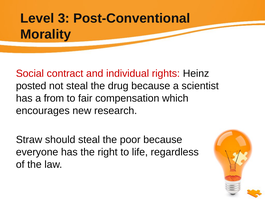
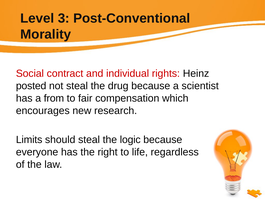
Straw: Straw -> Limits
poor: poor -> logic
